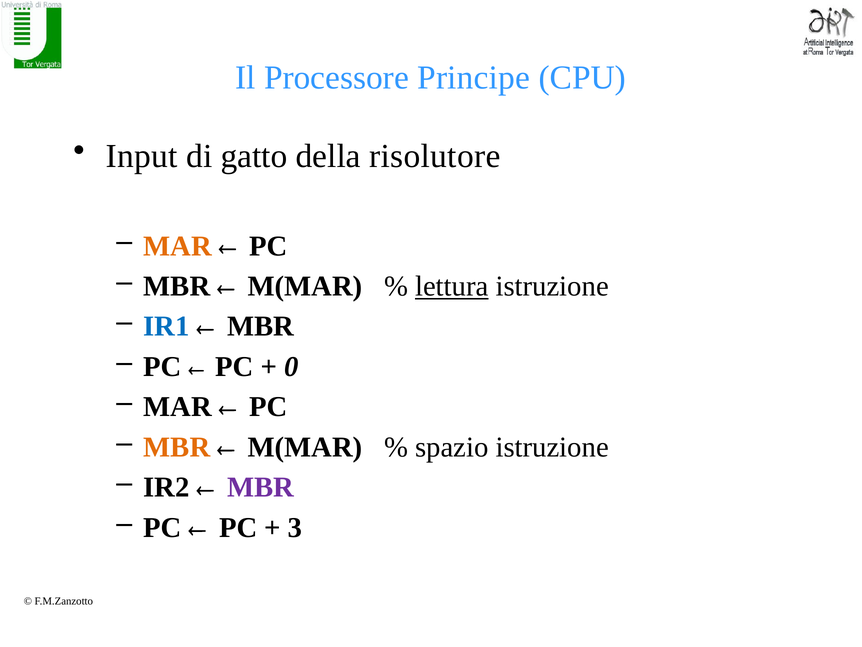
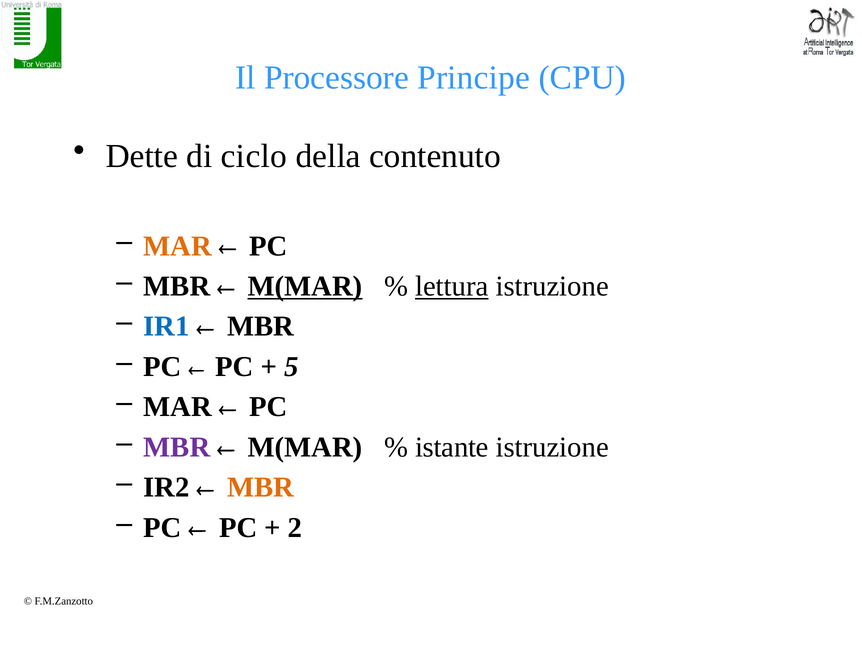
Input: Input -> Dette
gatto: gatto -> ciclo
risolutore: risolutore -> contenuto
M(MAR at (305, 286) underline: none -> present
0: 0 -> 5
MBR at (177, 447) colour: orange -> purple
spazio: spazio -> istante
MBR at (261, 487) colour: purple -> orange
3: 3 -> 2
